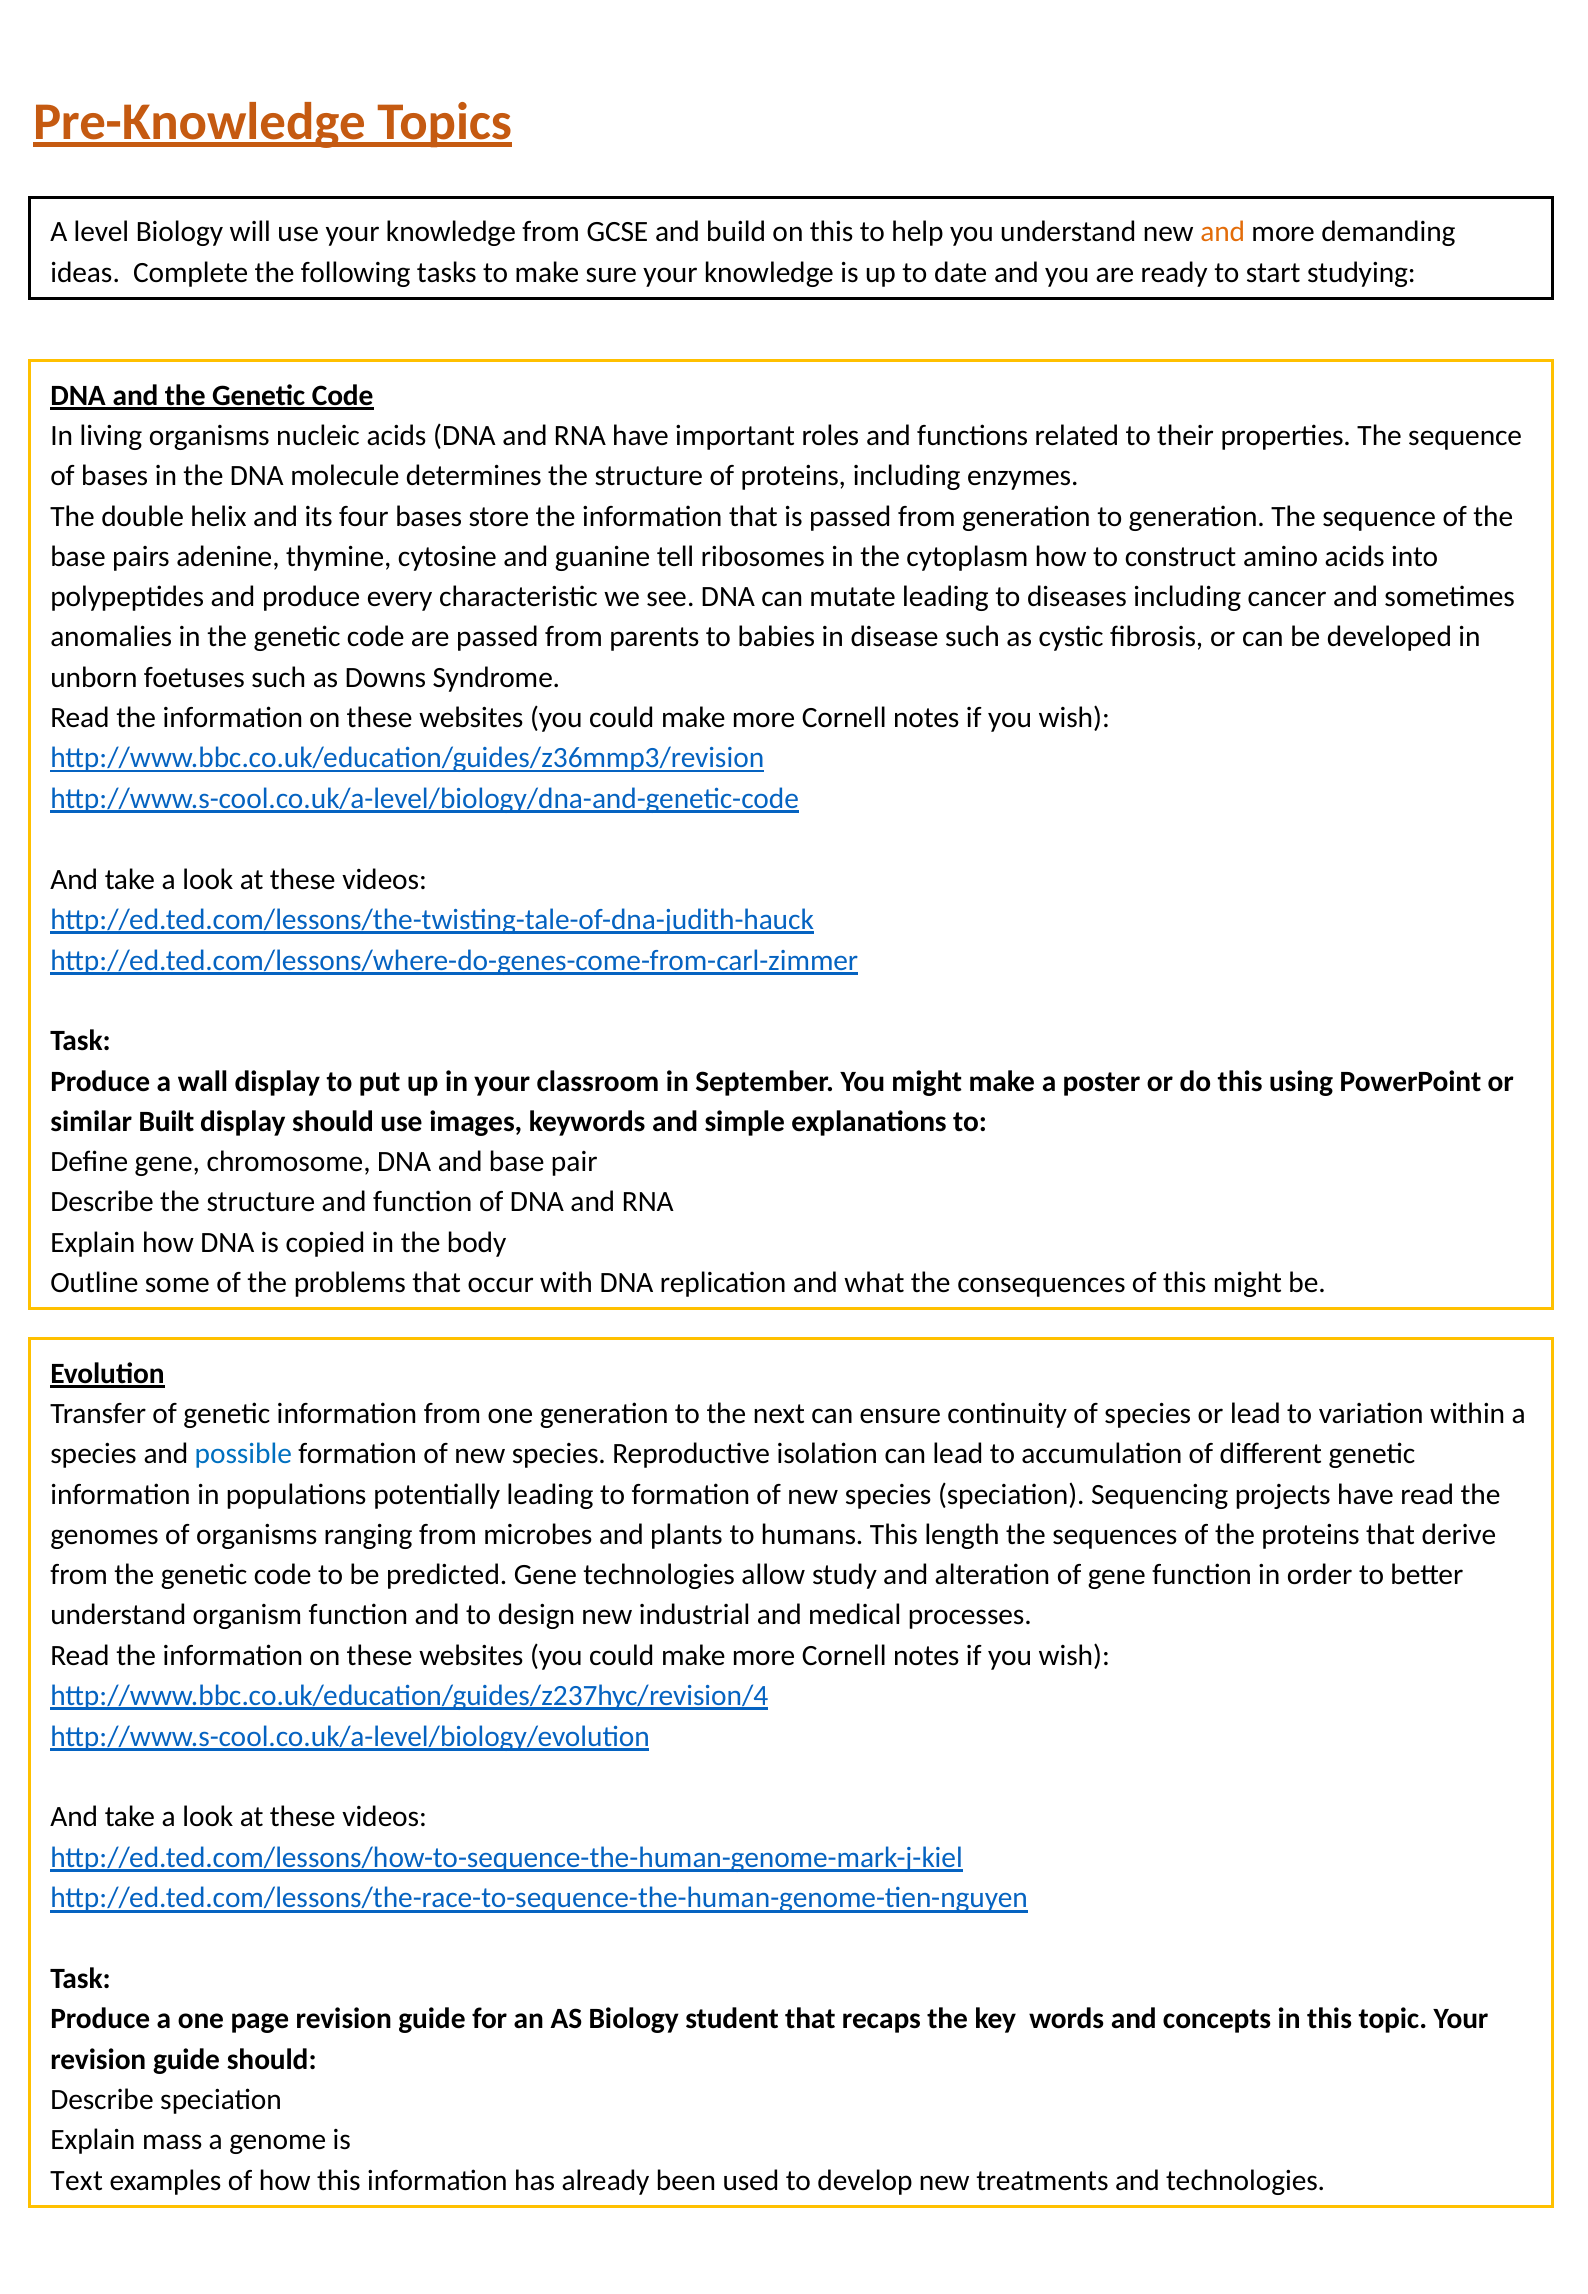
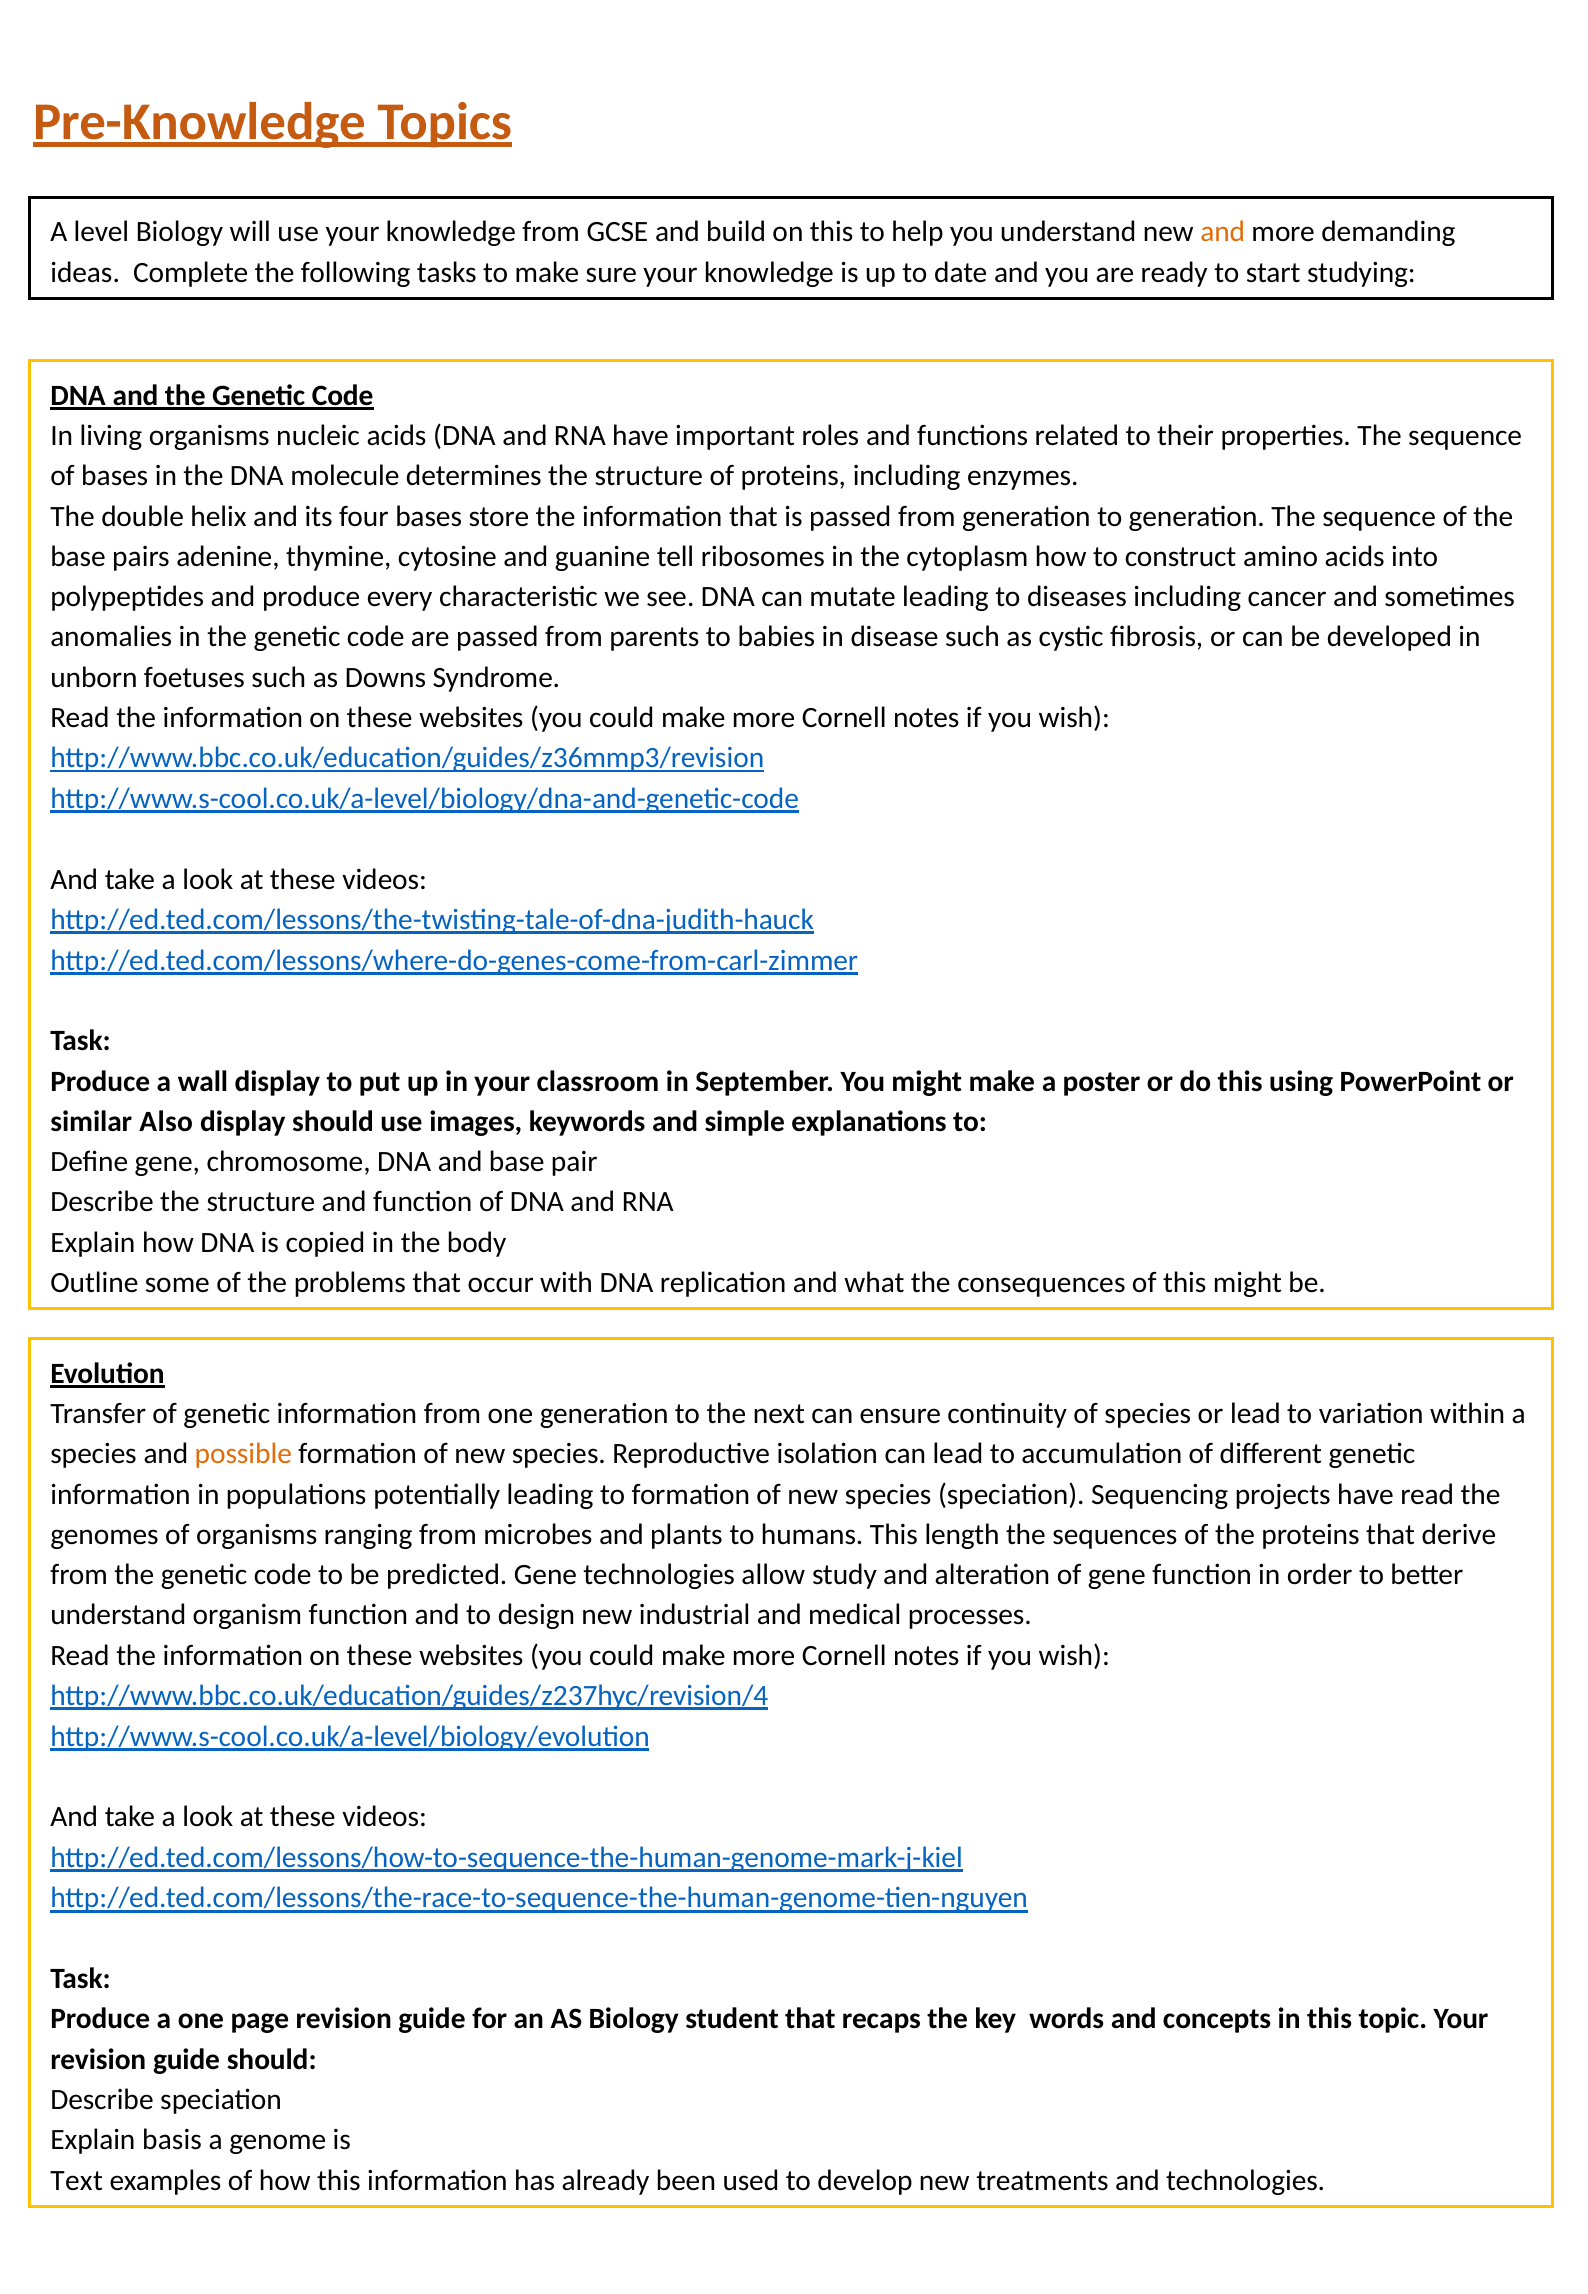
Built: Built -> Also
possible colour: blue -> orange
mass: mass -> basis
